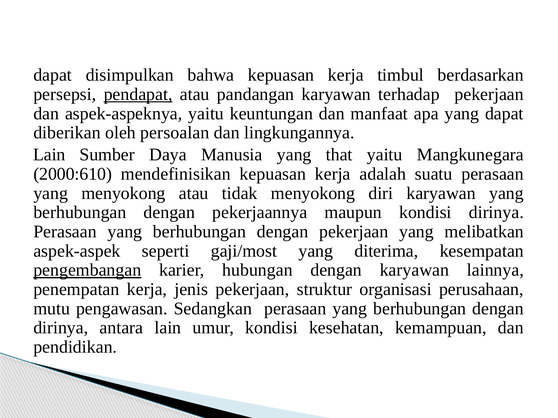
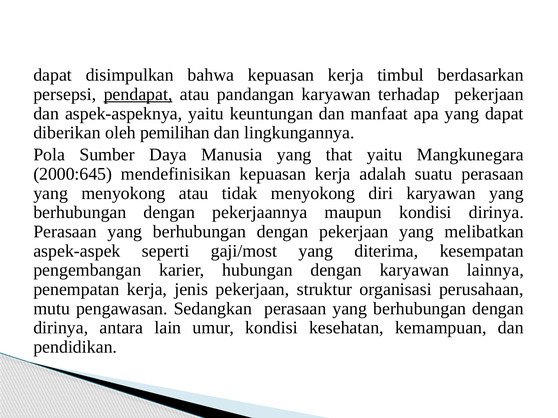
persoalan: persoalan -> pemilihan
Lain at (49, 155): Lain -> Pola
2000:610: 2000:610 -> 2000:645
pengembangan underline: present -> none
